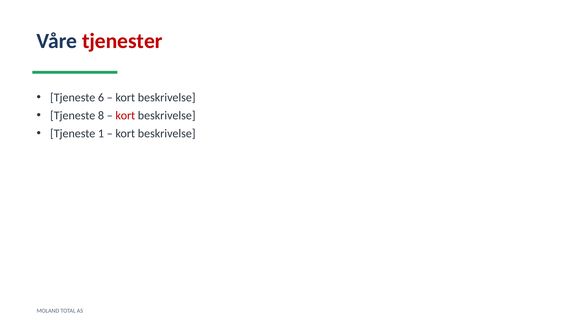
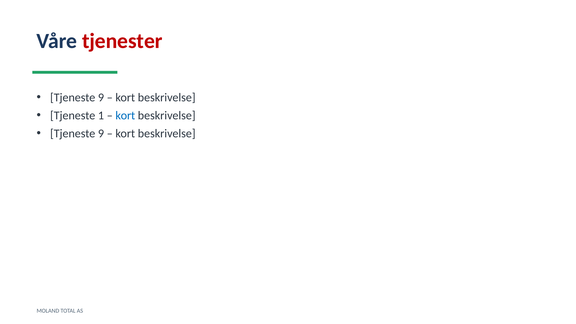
6 at (101, 98): 6 -> 9
8: 8 -> 1
kort at (125, 116) colour: red -> blue
1 at (101, 134): 1 -> 9
